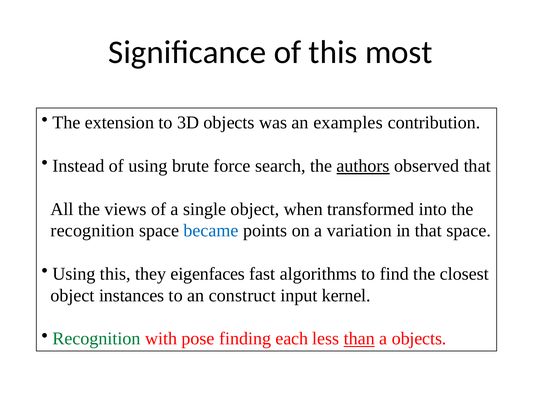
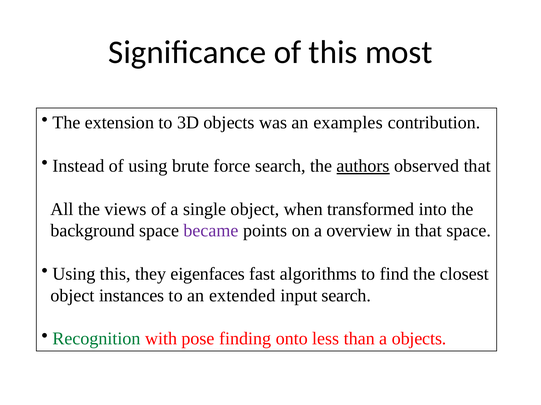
recognition at (93, 231): recognition -> background
became colour: blue -> purple
variation: variation -> overview
construct: construct -> extended
input kernel: kernel -> search
each: each -> onto
than underline: present -> none
